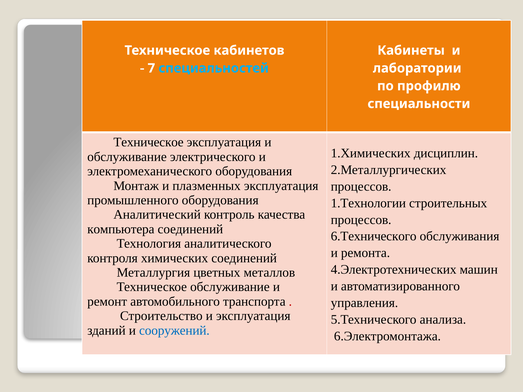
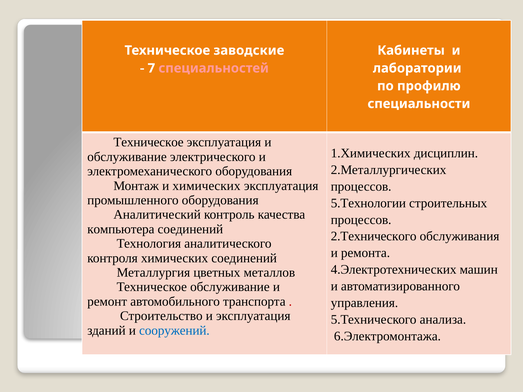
кабинетов: кабинетов -> заводские
специальностей colour: light blue -> pink
и плазменных: плазменных -> химических
1.Технологии: 1.Технологии -> 5.Технологии
6.Технического: 6.Технического -> 2.Технического
